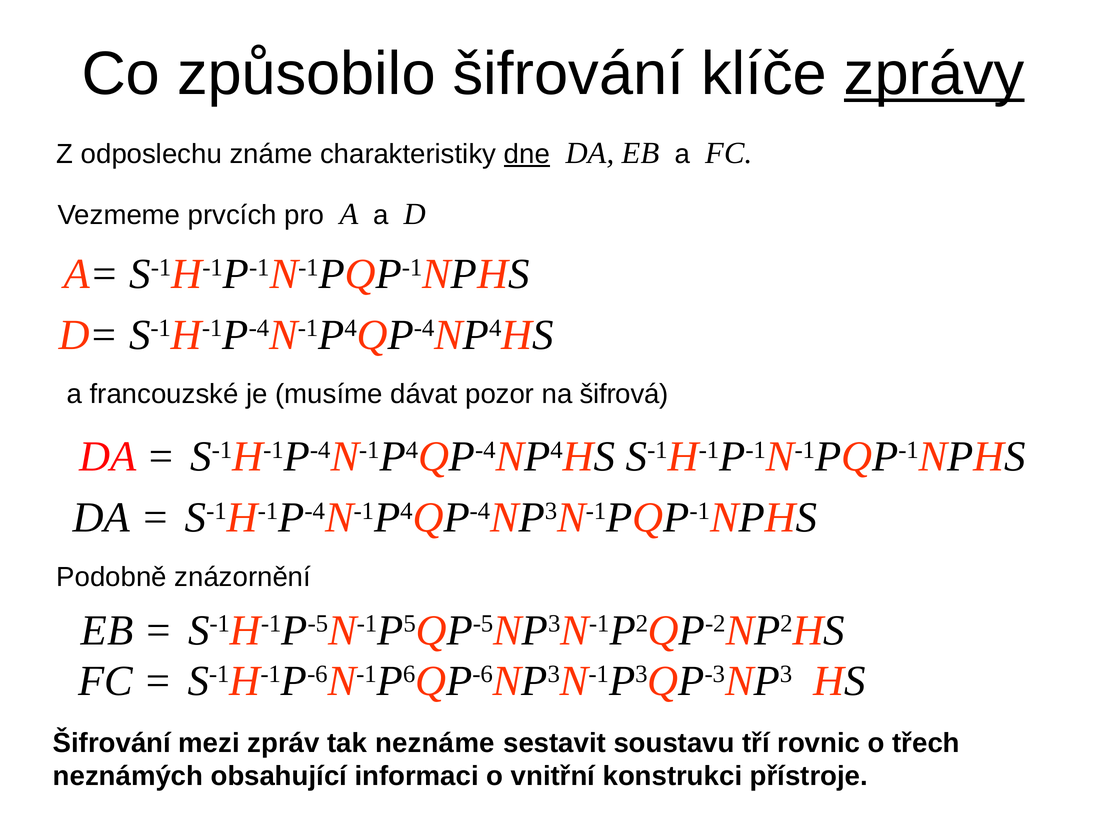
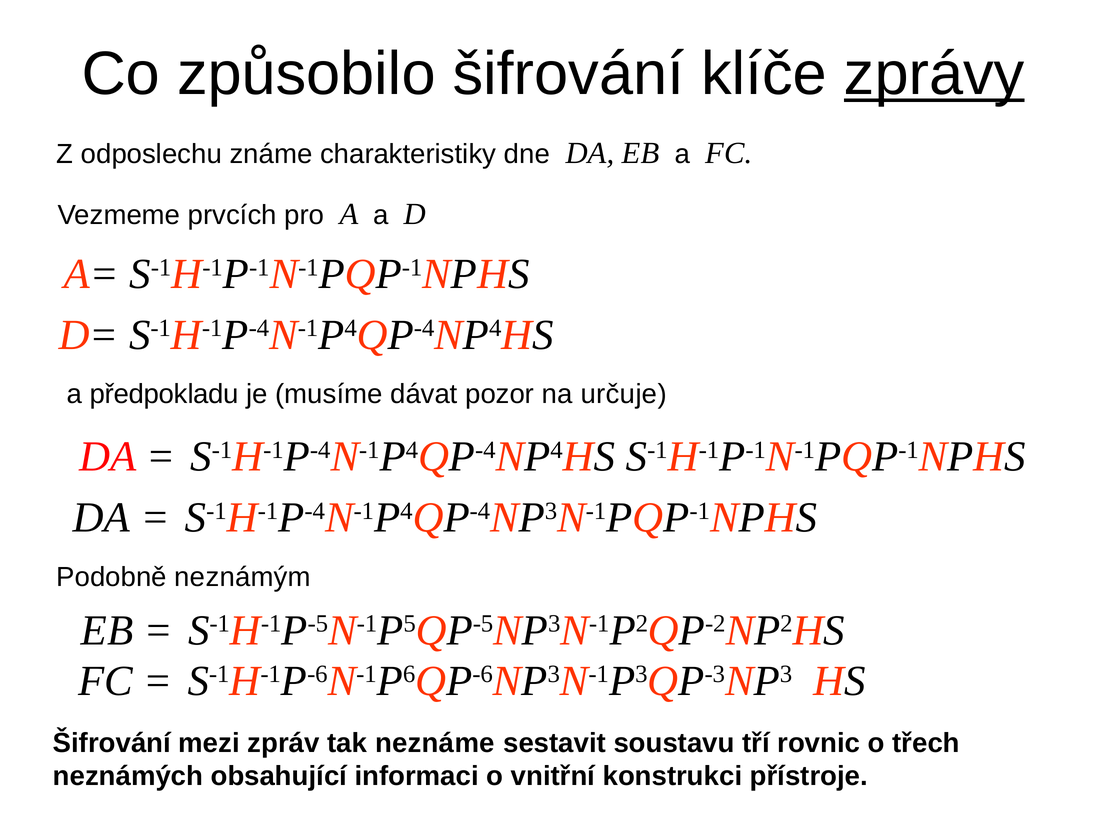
dne underline: present -> none
francouzské: francouzské -> předpokladu
šifrová: šifrová -> určuje
znázornění: znázornění -> neznámým
